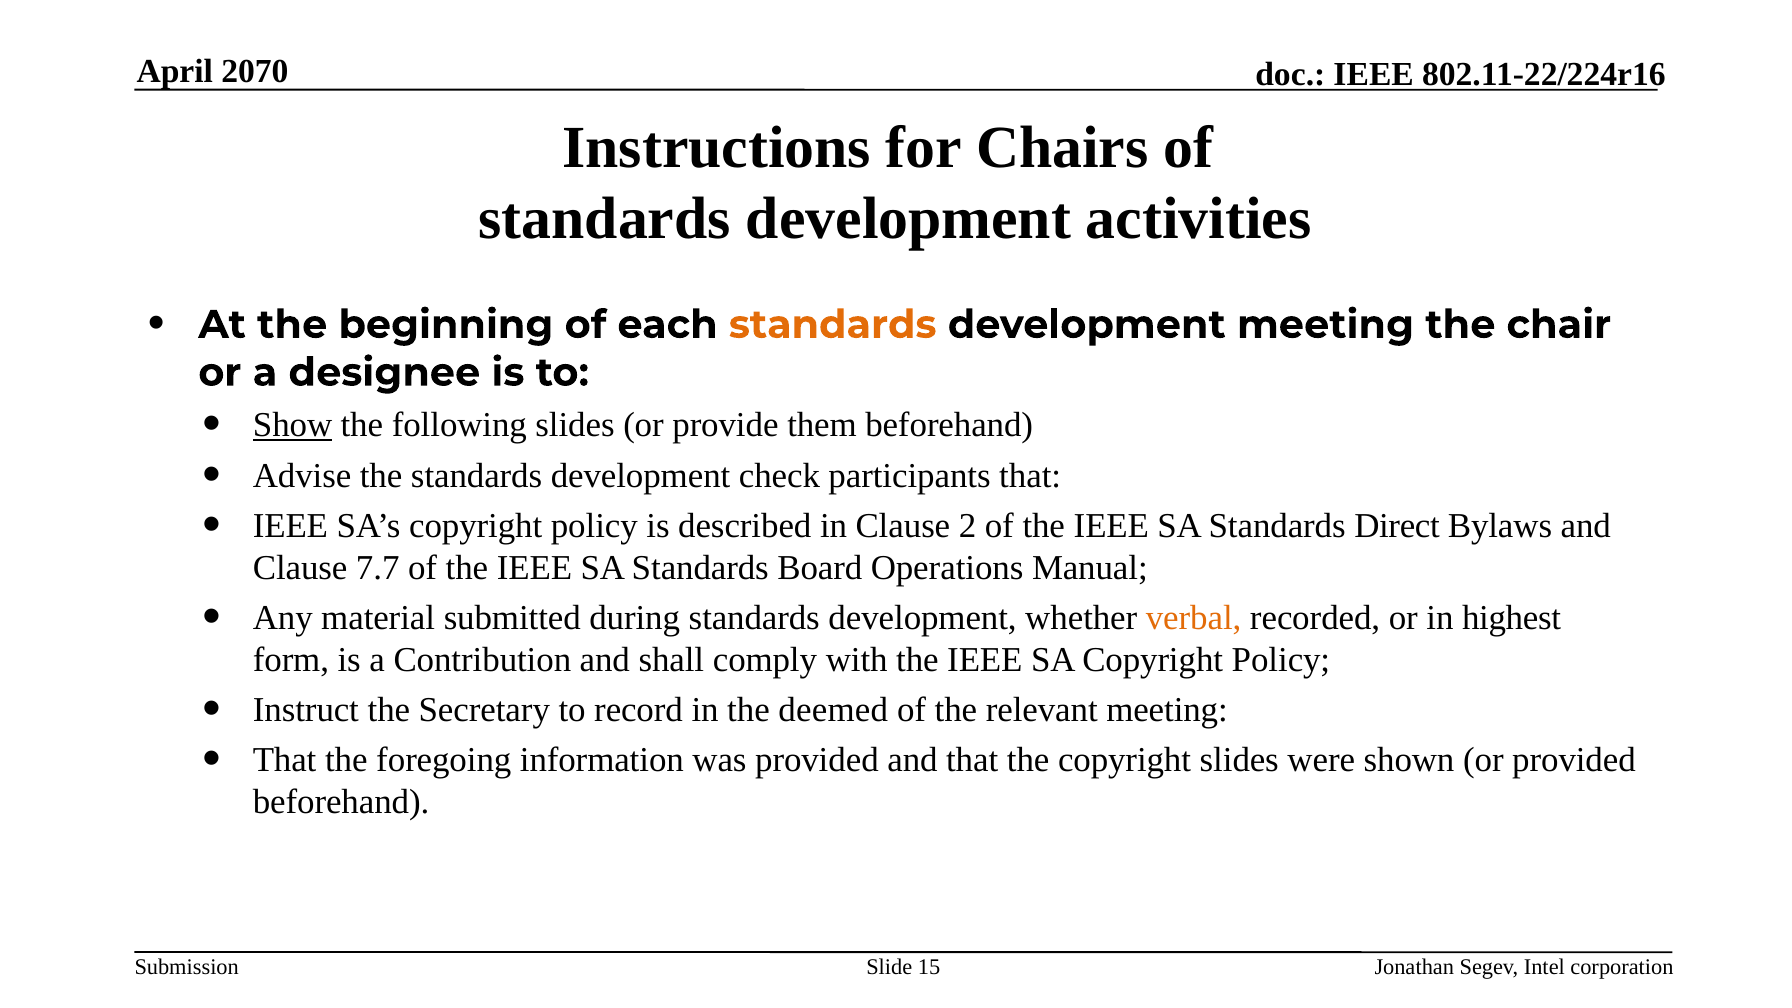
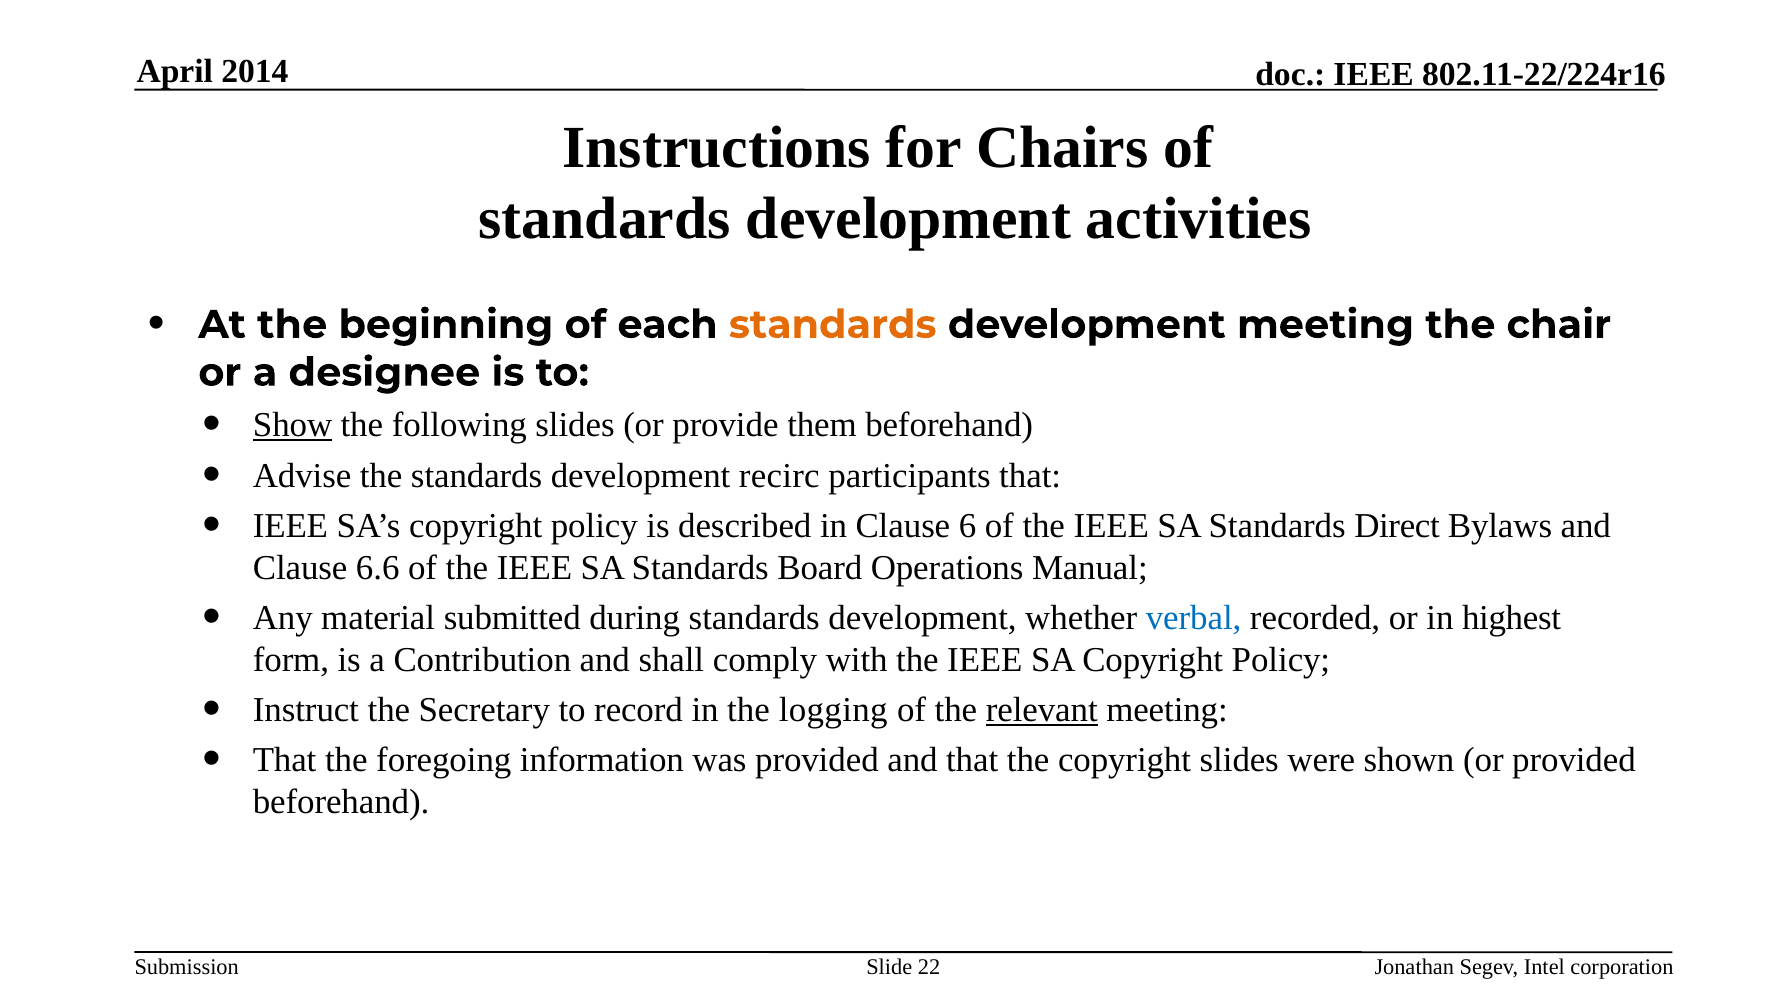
2070: 2070 -> 2014
check: check -> recirc
2: 2 -> 6
7.7: 7.7 -> 6.6
verbal colour: orange -> blue
deemed: deemed -> logging
relevant underline: none -> present
15: 15 -> 22
